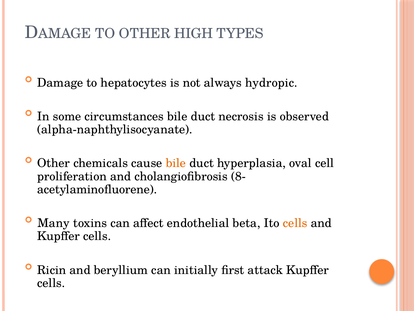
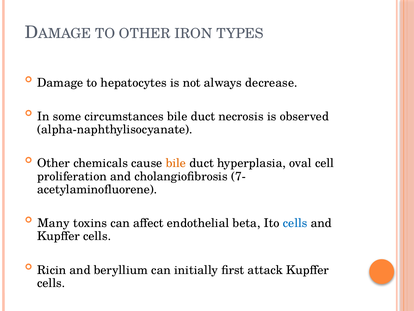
HIGH: HIGH -> IRON
hydropic: hydropic -> decrease
8-: 8- -> 7-
cells at (295, 223) colour: orange -> blue
